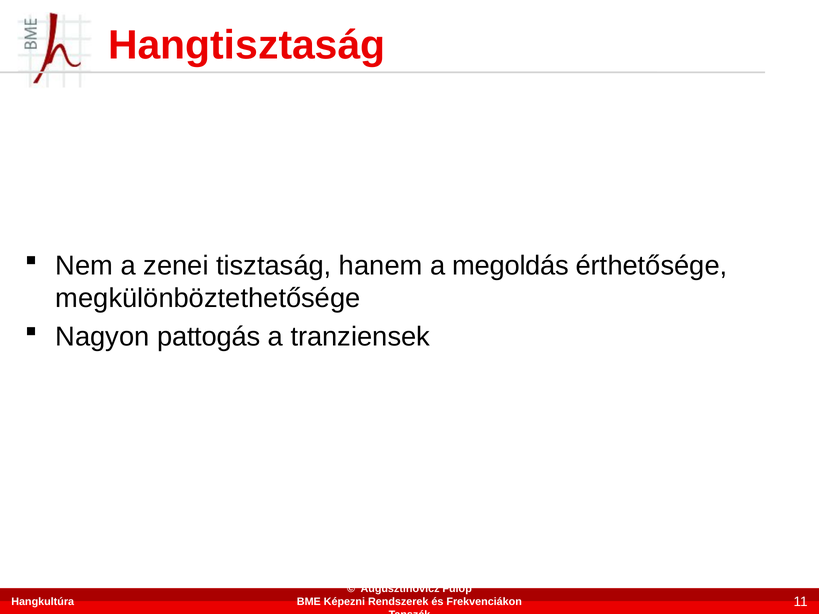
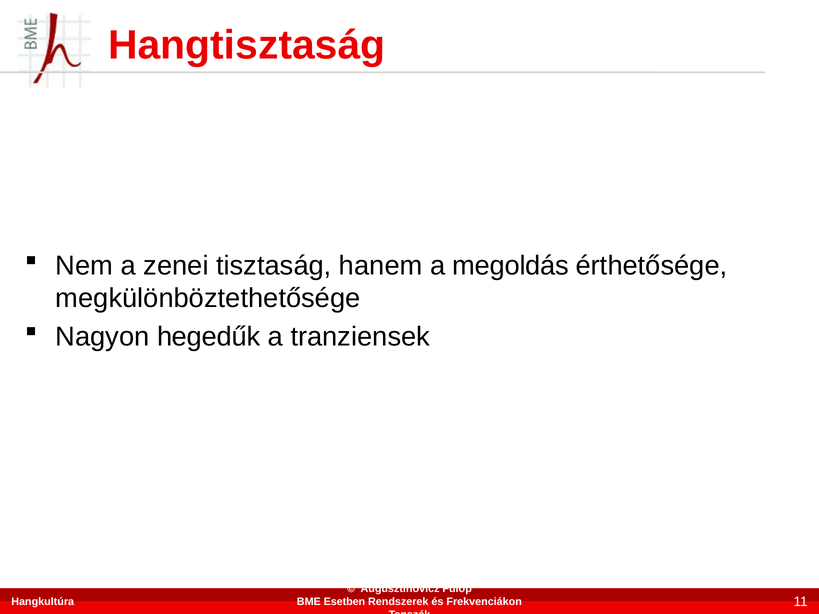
pattogás: pattogás -> hegedűk
Képezni: Képezni -> Esetben
